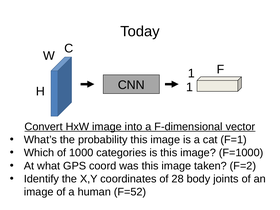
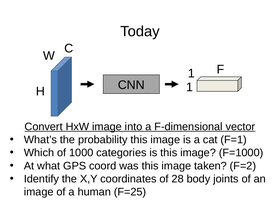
F=52: F=52 -> F=25
